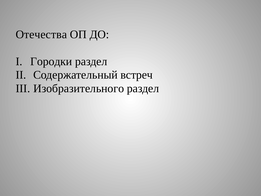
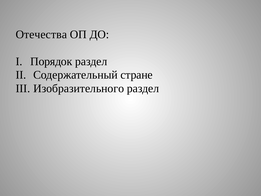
Городки: Городки -> Порядок
встреч: встреч -> стране
